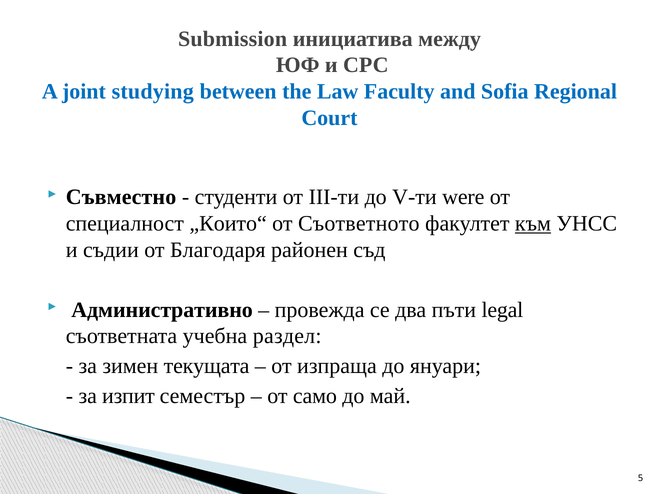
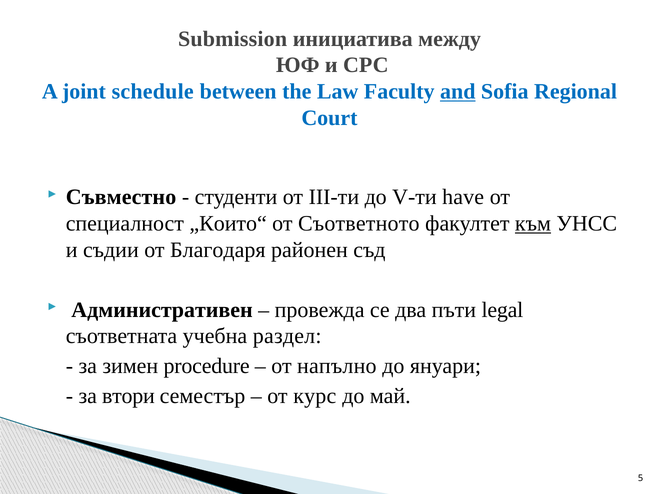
studying: studying -> schedule
and underline: none -> present
were: were -> have
Административно: Административно -> Административен
текущата: текущата -> procedure
изпраща: изпраща -> напълно
изпит: изпит -> втори
само: само -> курс
